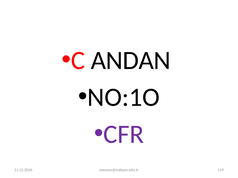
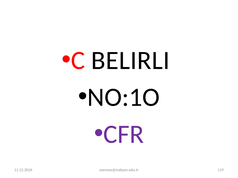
ANDAN: ANDAN -> BELIRLI
